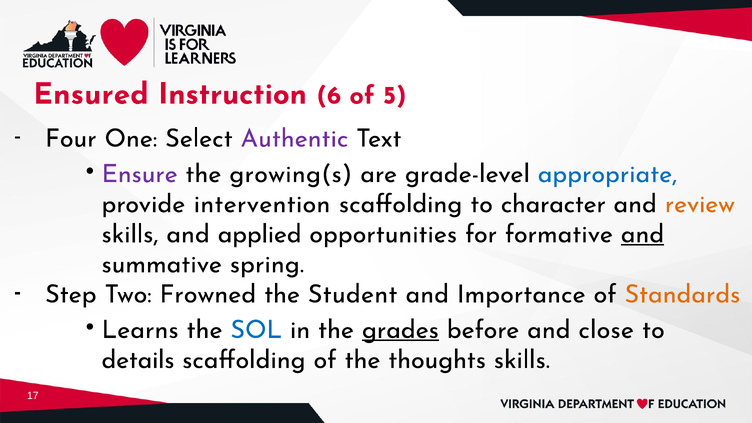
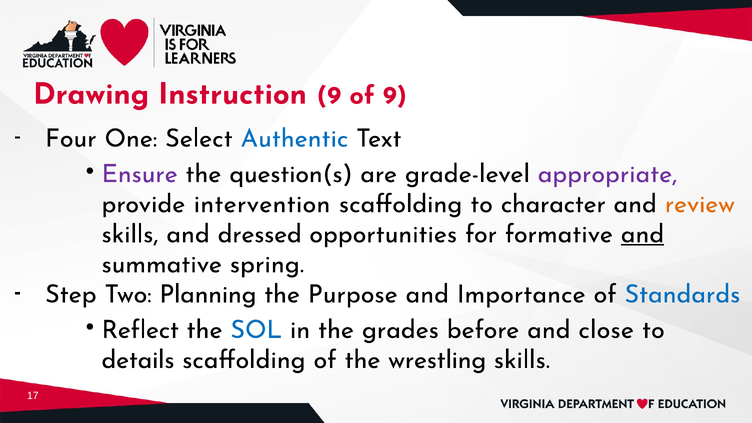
Ensured: Ensured -> Drawing
Instruction 6: 6 -> 9
of 5: 5 -> 9
Authentic colour: purple -> blue
growing(s: growing(s -> question(s
appropriate colour: blue -> purple
applied: applied -> dressed
Frowned: Frowned -> Planning
Student: Student -> Purpose
Standards colour: orange -> blue
Learns: Learns -> Reflect
grades underline: present -> none
thoughts: thoughts -> wrestling
